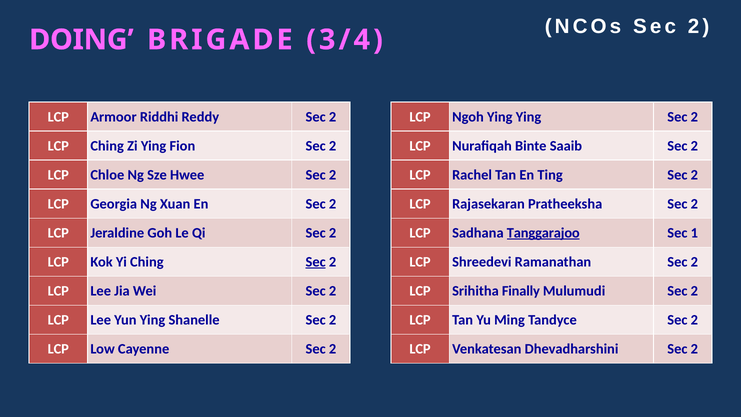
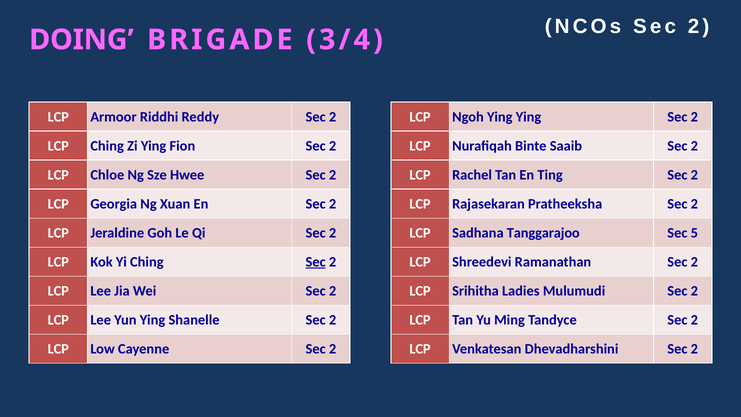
Tanggarajoo underline: present -> none
1: 1 -> 5
Finally: Finally -> Ladies
